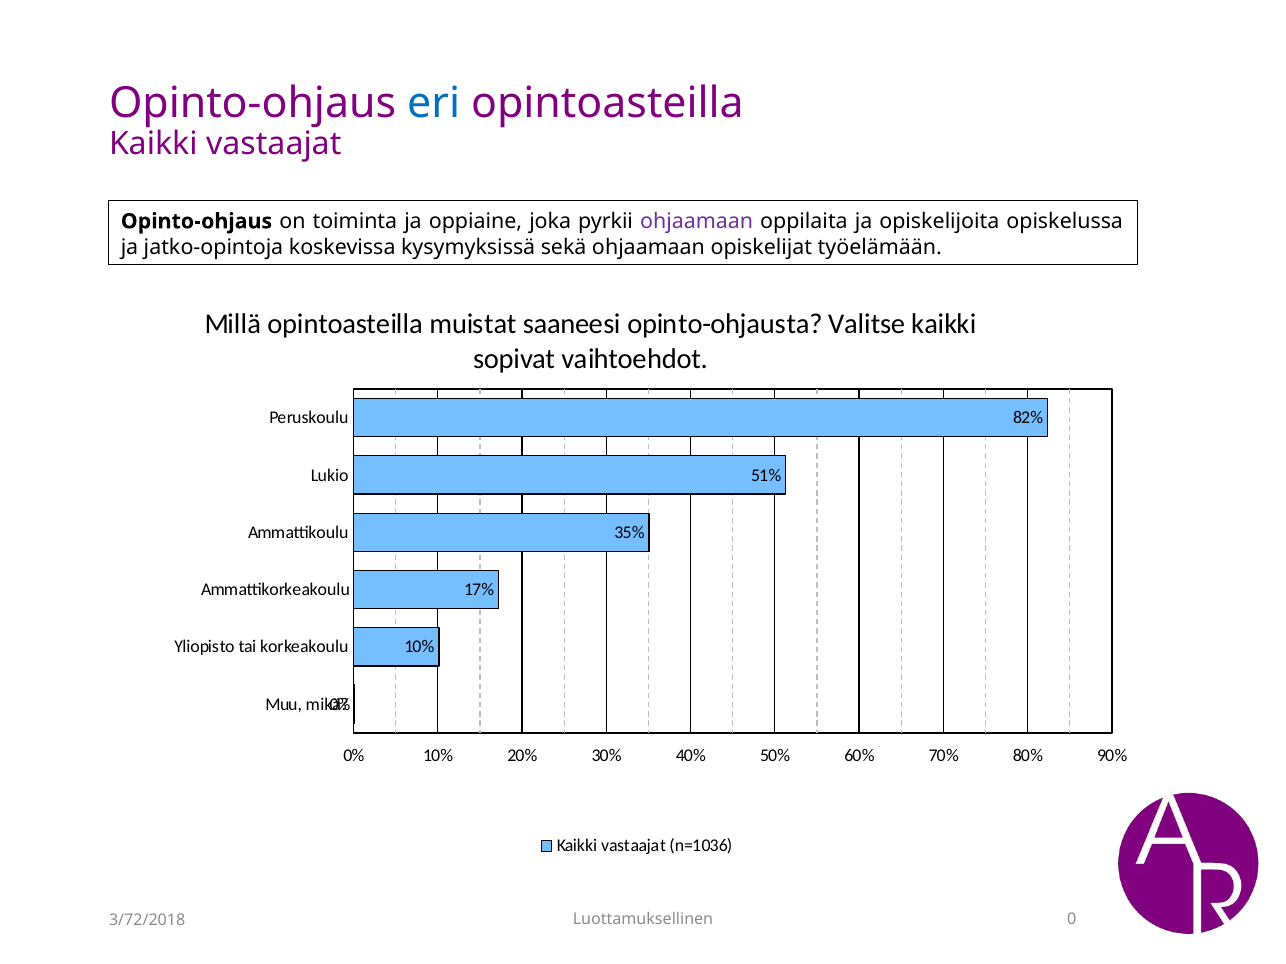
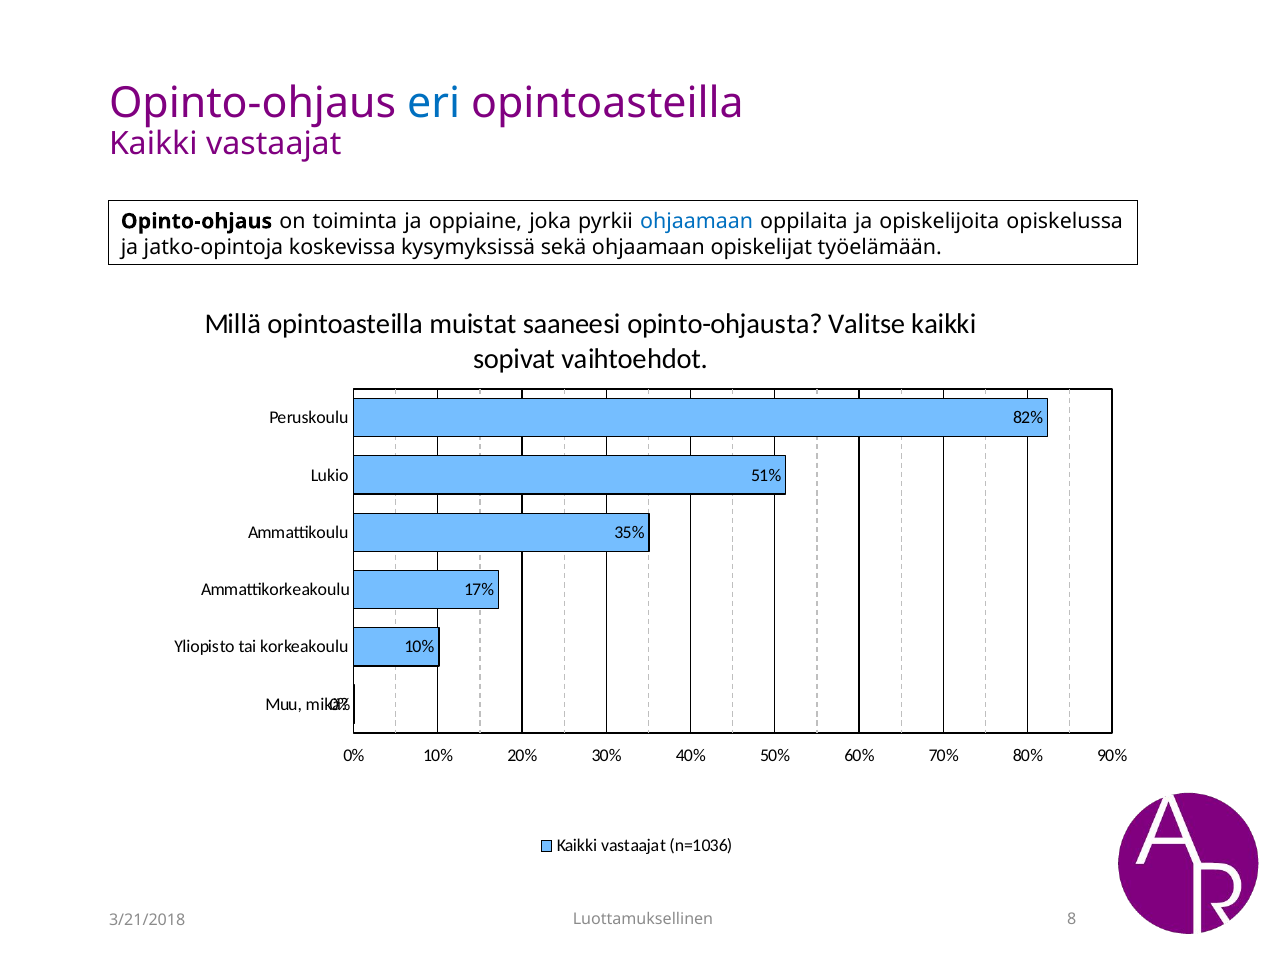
ohjaamaan at (697, 221) colour: purple -> blue
0: 0 -> 8
3/72/2018: 3/72/2018 -> 3/21/2018
